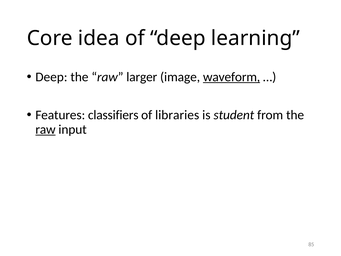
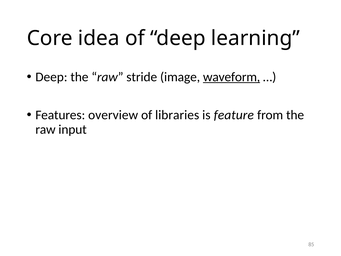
larger: larger -> stride
classifiers: classifiers -> overview
student: student -> feature
raw at (45, 129) underline: present -> none
